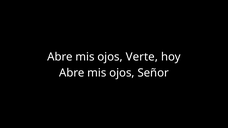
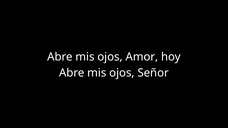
Verte: Verte -> Amor
